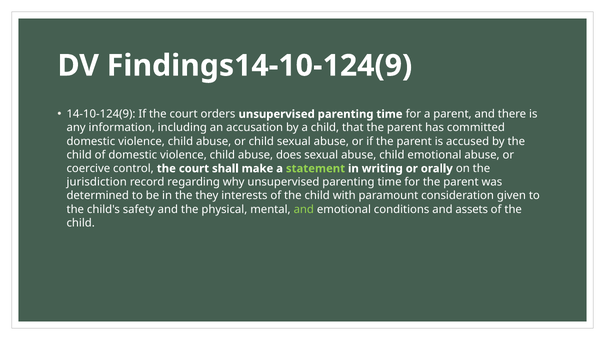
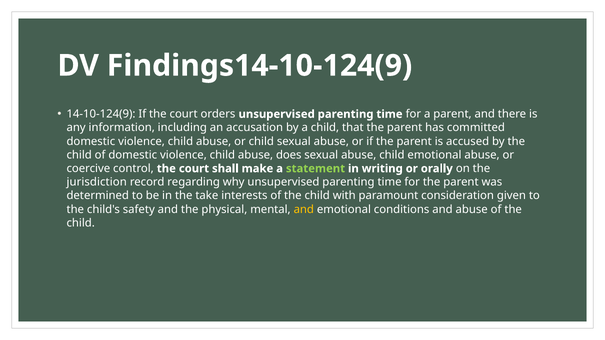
they: they -> take
and at (304, 210) colour: light green -> yellow
and assets: assets -> abuse
